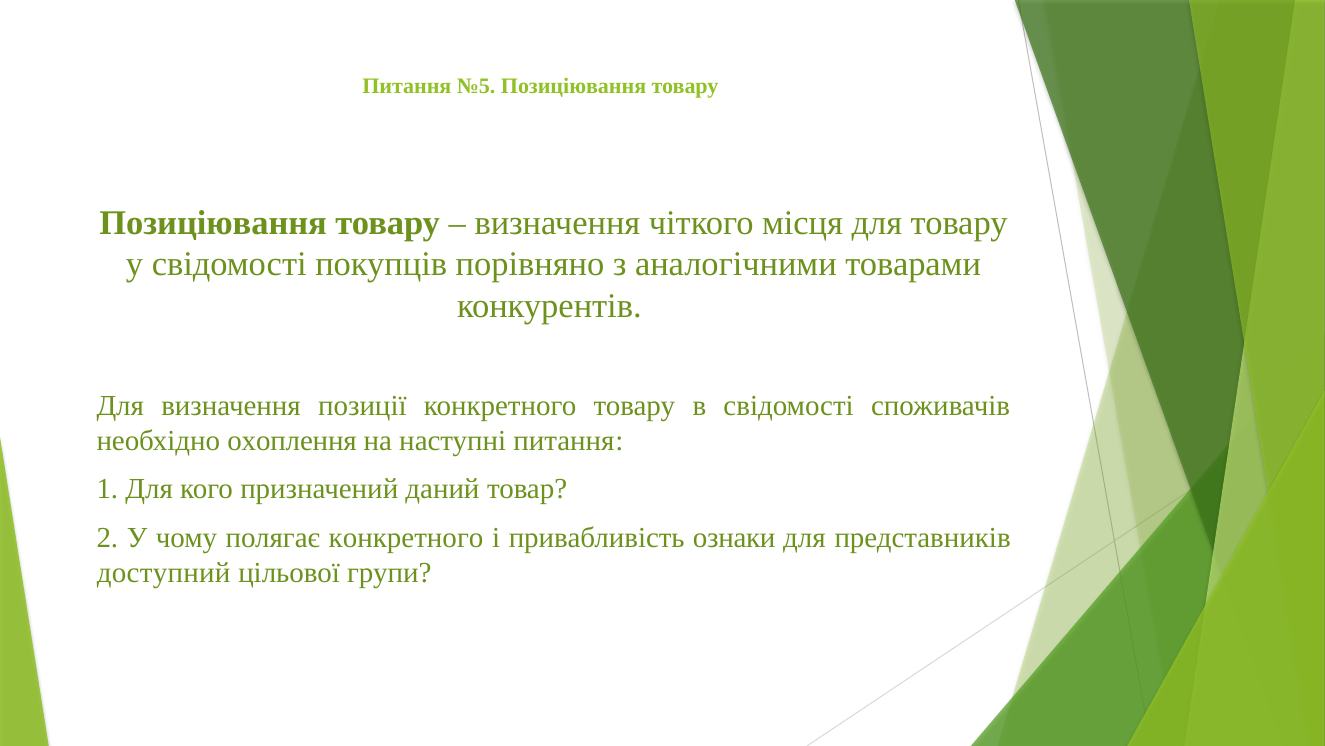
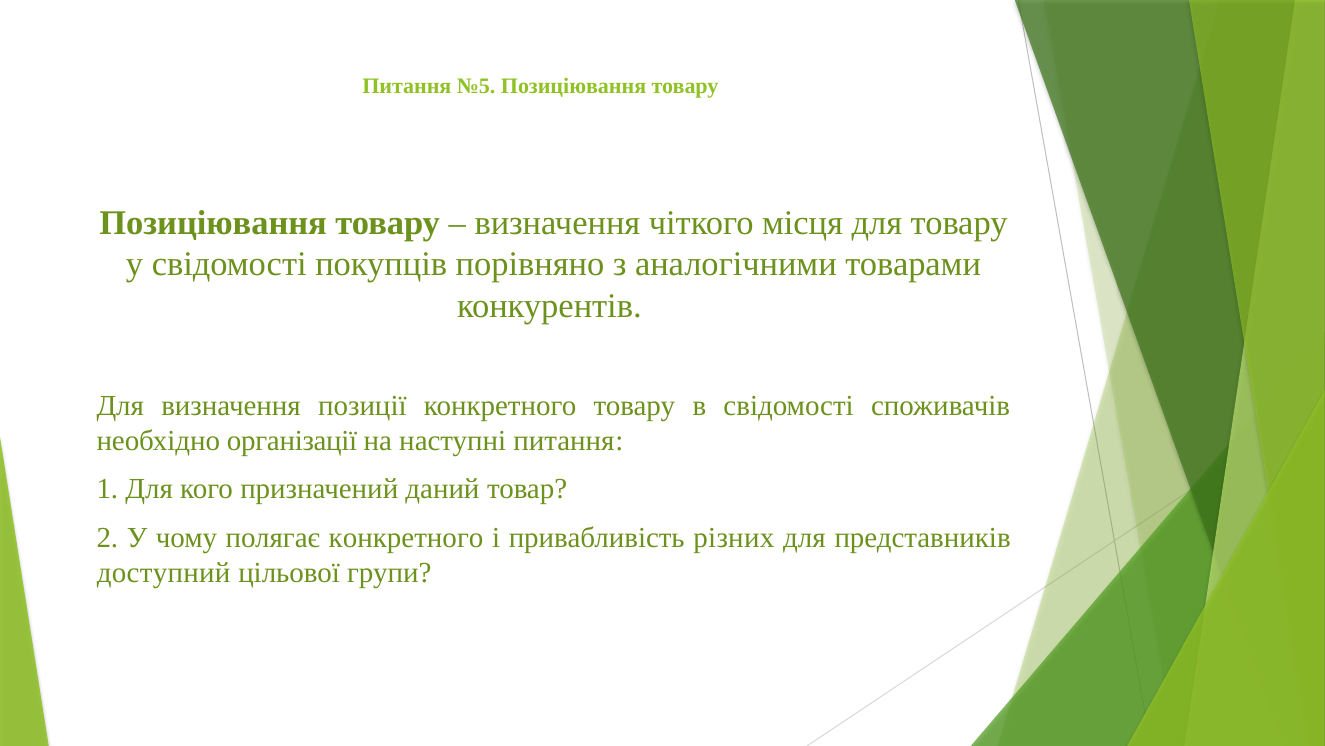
охоплення: охоплення -> організації
ознаки: ознаки -> різних
